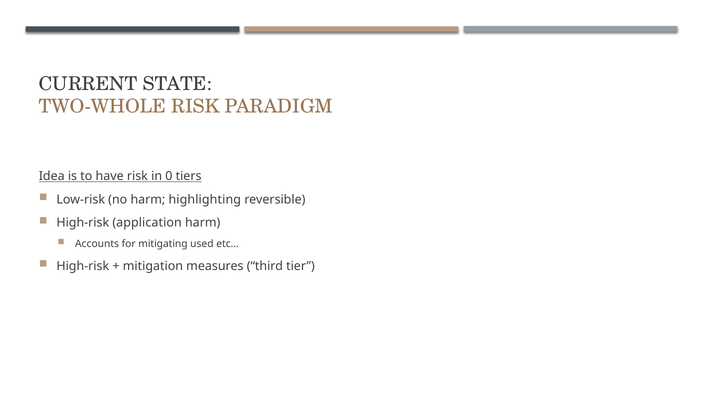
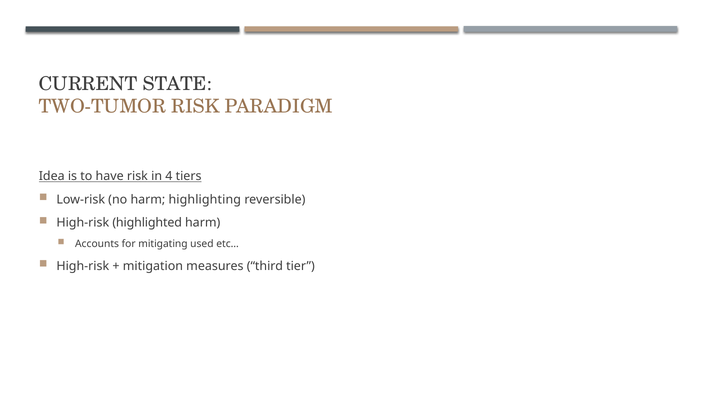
TWO-WHOLE: TWO-WHOLE -> TWO-TUMOR
0: 0 -> 4
application: application -> highlighted
